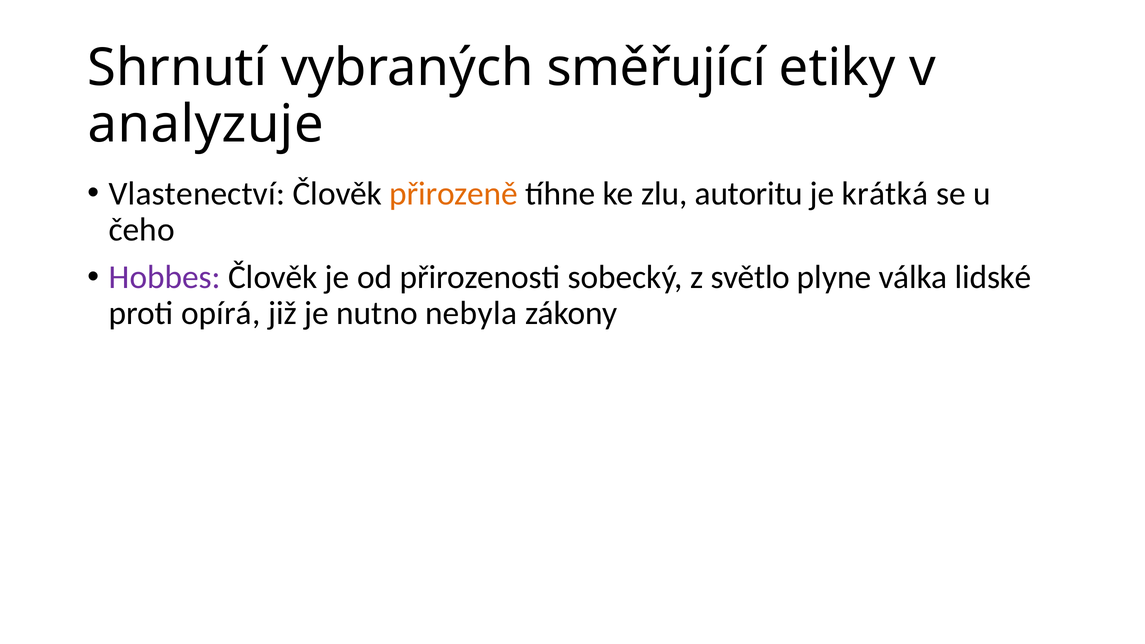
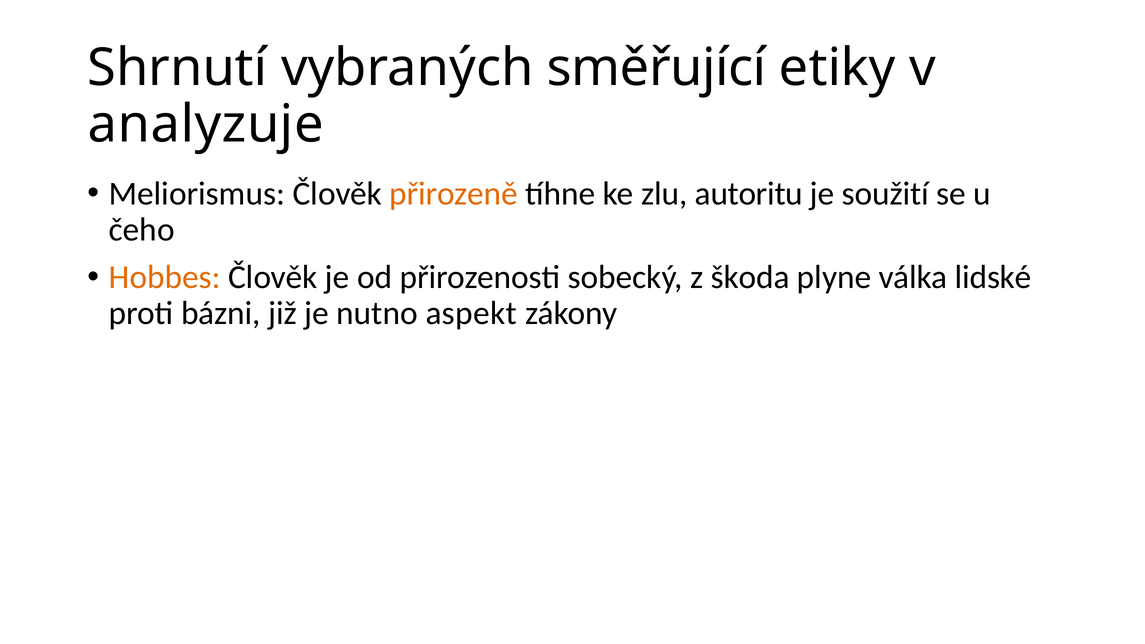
Vlastenectví: Vlastenectví -> Meliorismus
krátká: krátká -> soužití
Hobbes colour: purple -> orange
světlo: světlo -> škoda
opírá: opírá -> bázni
nebyla: nebyla -> aspekt
